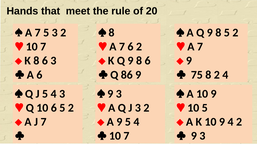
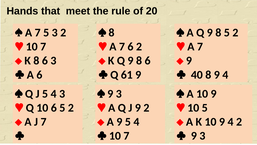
86: 86 -> 61
75: 75 -> 40
8 2: 2 -> 9
J 3: 3 -> 9
